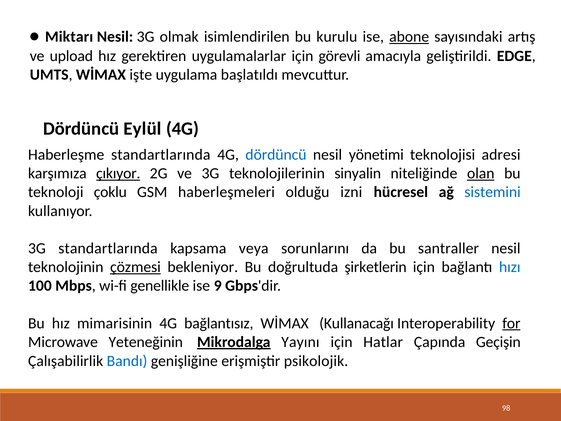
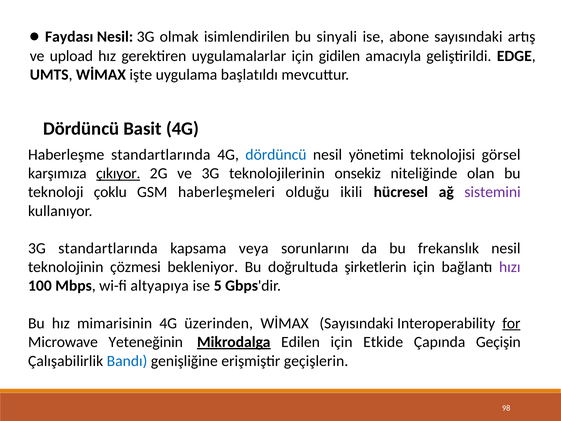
Miktarı: Miktarı -> Faydası
kurulu: kurulu -> sinyali
abone underline: present -> none
görevli: görevli -> gidilen
Eylül: Eylül -> Basit
adresi: adresi -> görsel
sinyalin: sinyalin -> onsekiz
olan underline: present -> none
izni: izni -> ikili
sistemini colour: blue -> purple
santraller: santraller -> frekanslık
çözmesi underline: present -> none
hızı colour: blue -> purple
genellikle: genellikle -> altyapıya
9: 9 -> 5
bağlantısız: bağlantısız -> üzerinden
WİMAX Kullanacağı: Kullanacağı -> Sayısındaki
Yayını: Yayını -> Edilen
Hatlar: Hatlar -> Etkide
psikolojik: psikolojik -> geçişlerin
